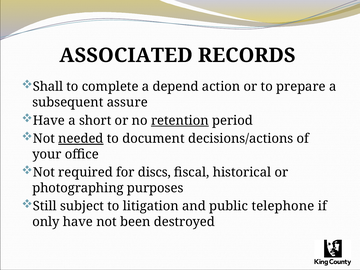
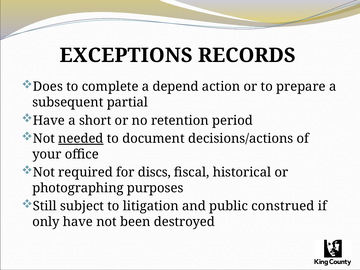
ASSOCIATED: ASSOCIATED -> EXCEPTIONS
Shall: Shall -> Does
assure: assure -> partial
retention underline: present -> none
telephone: telephone -> construed
